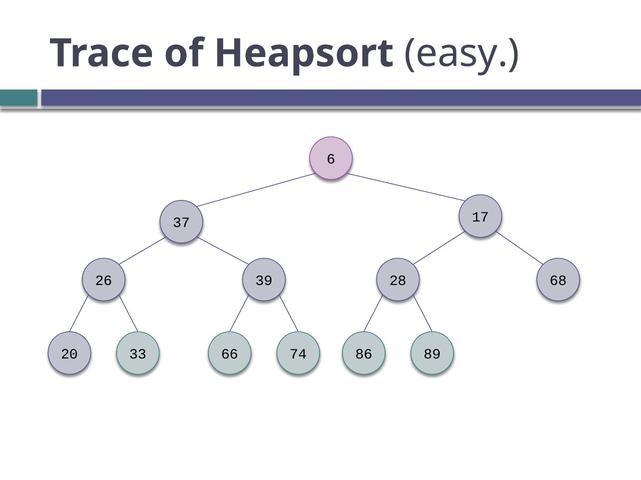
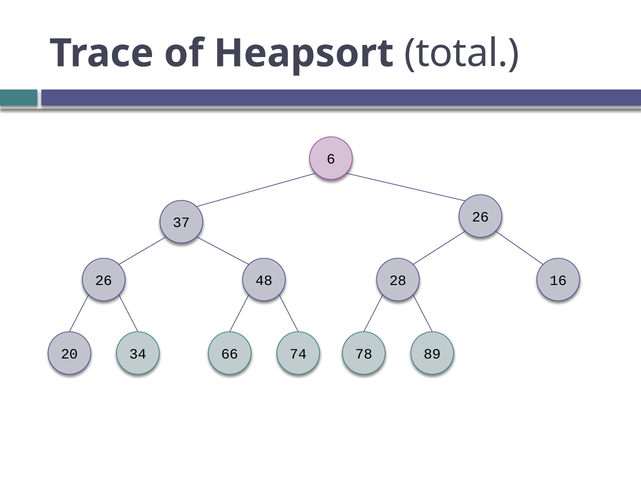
easy: easy -> total
37 17: 17 -> 26
39: 39 -> 48
68: 68 -> 16
33: 33 -> 34
86: 86 -> 78
